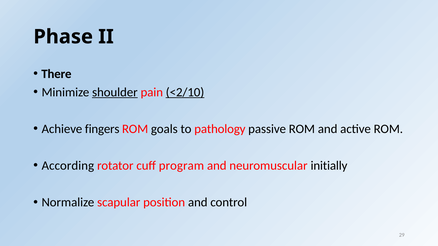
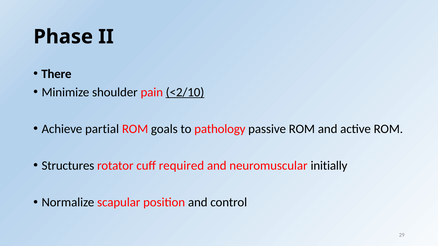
shoulder underline: present -> none
fingers: fingers -> partial
According: According -> Structures
program: program -> required
